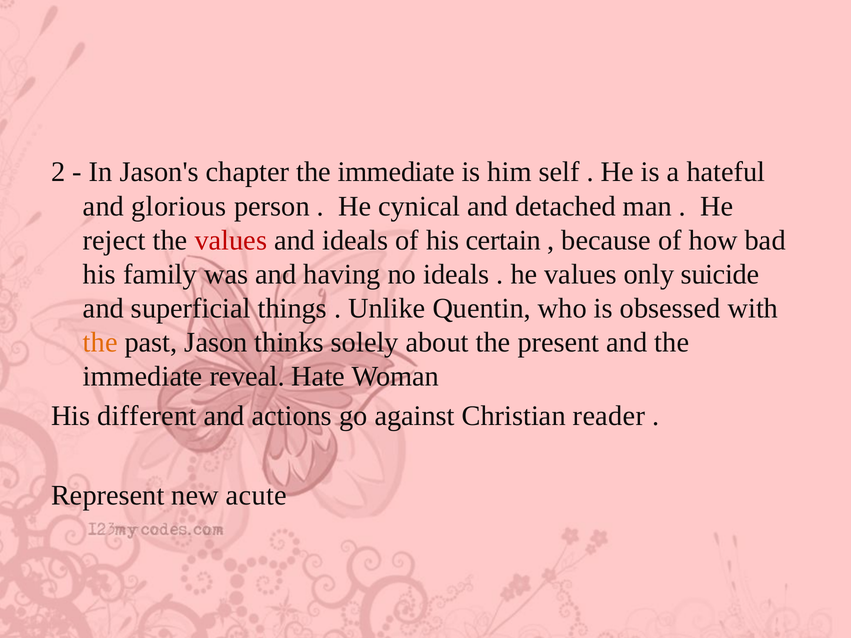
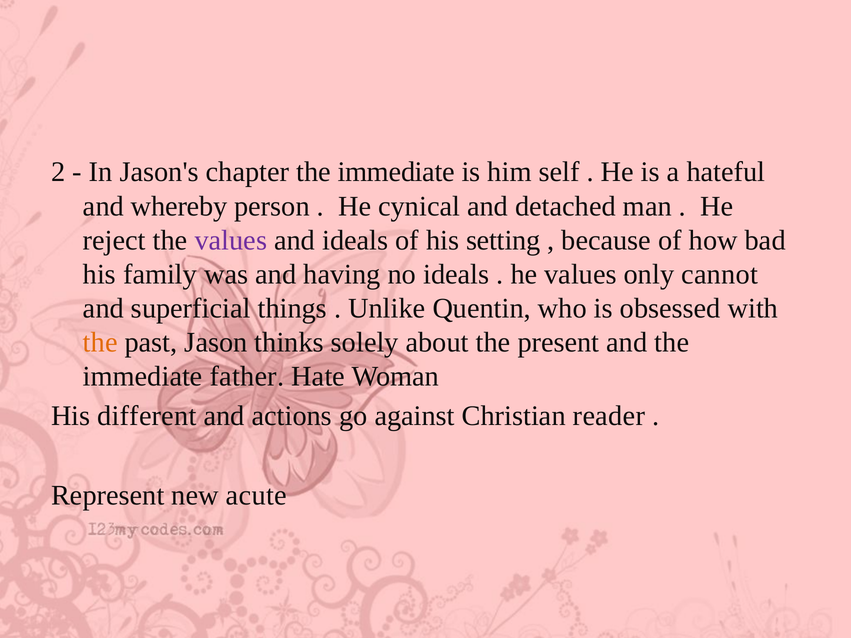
glorious: glorious -> whereby
values at (231, 240) colour: red -> purple
certain: certain -> setting
suicide: suicide -> cannot
reveal: reveal -> father
